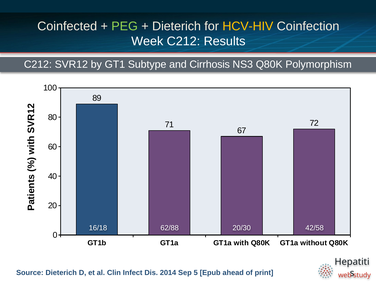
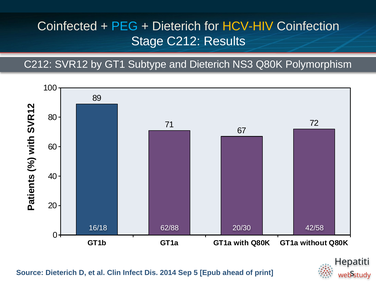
PEG colour: light green -> light blue
Week: Week -> Stage
and Cirrhosis: Cirrhosis -> Dieterich
